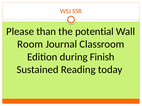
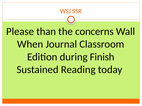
potential: potential -> concerns
Room: Room -> When
